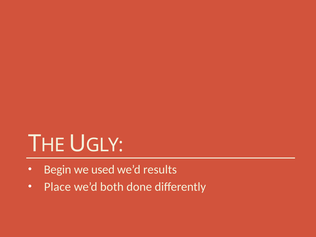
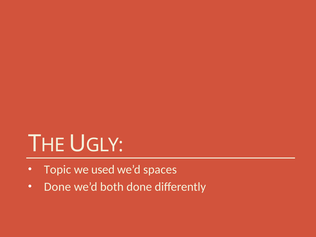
Begin: Begin -> Topic
results: results -> spaces
Place at (57, 187): Place -> Done
